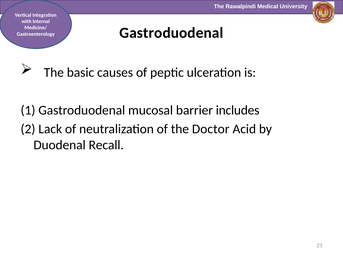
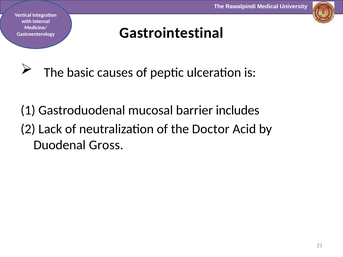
Gastroduodenal at (171, 33): Gastroduodenal -> Gastrointestinal
Recall: Recall -> Gross
